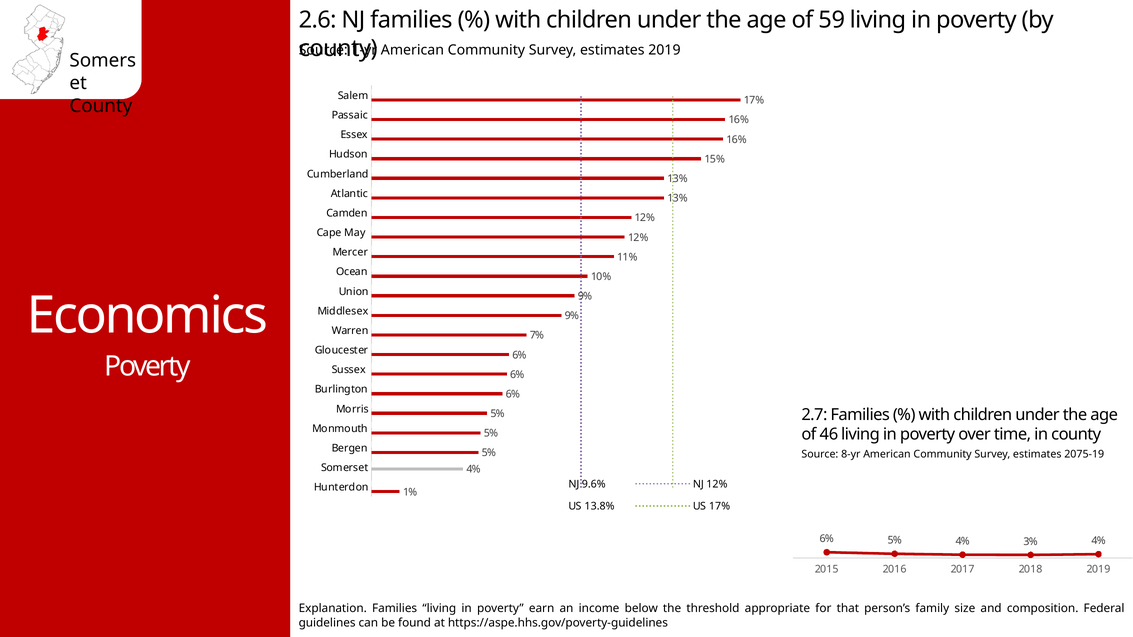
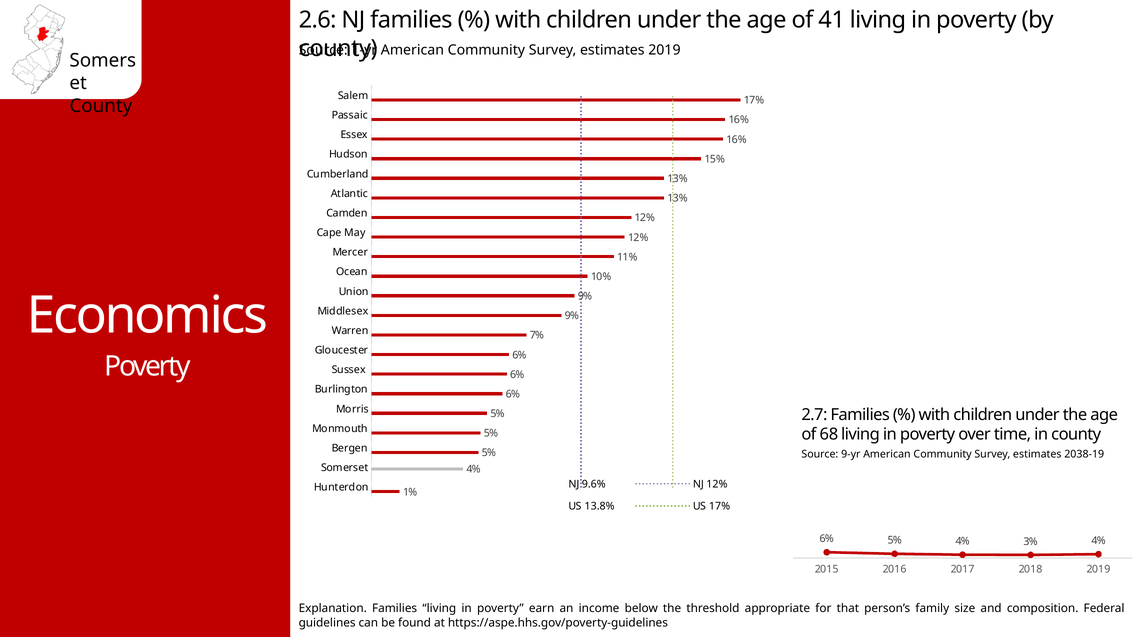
59: 59 -> 41
46: 46 -> 68
8-yr: 8-yr -> 9-yr
2075-19: 2075-19 -> 2038-19
